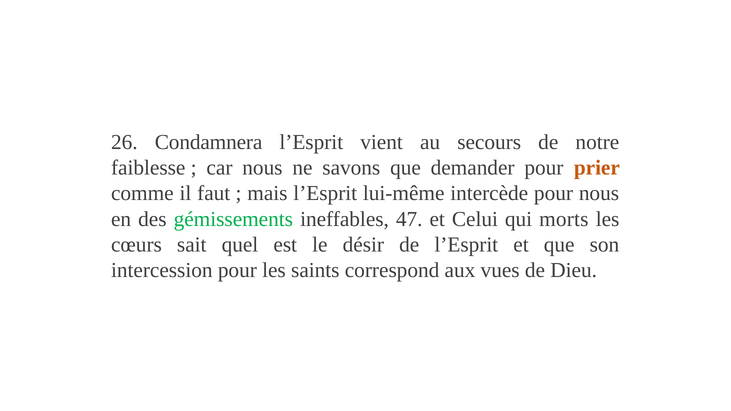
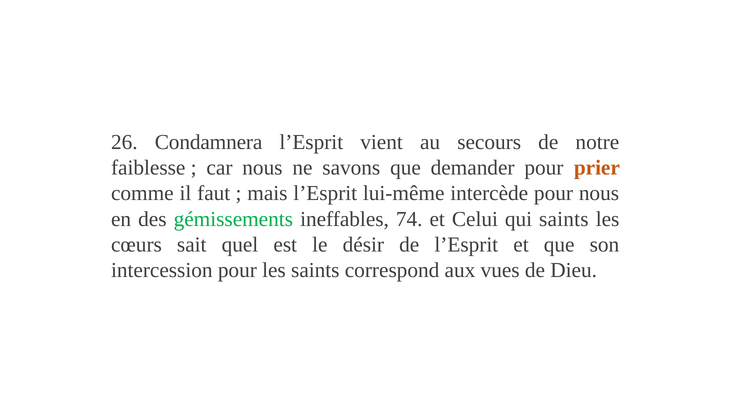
47: 47 -> 74
qui morts: morts -> saints
